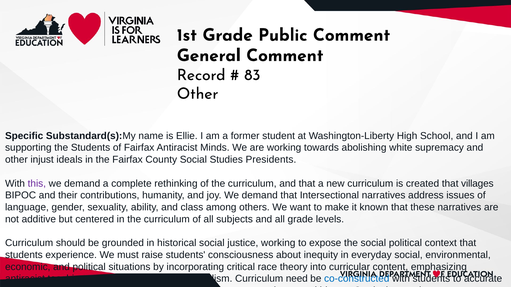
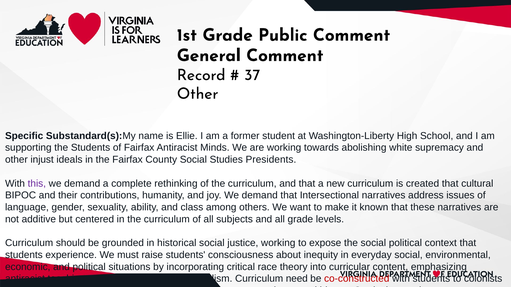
83: 83 -> 37
villages: villages -> cultural
co-constructed colour: blue -> red
accurate: accurate -> colonists
